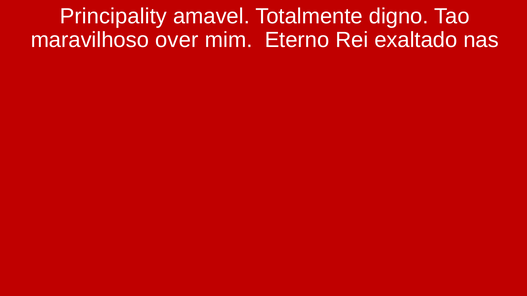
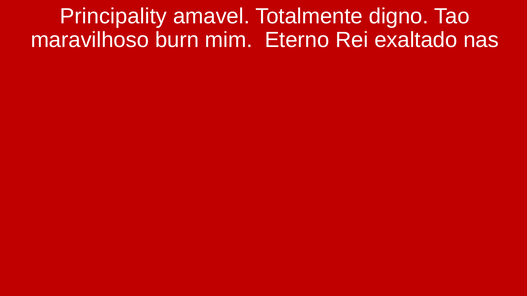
over: over -> burn
